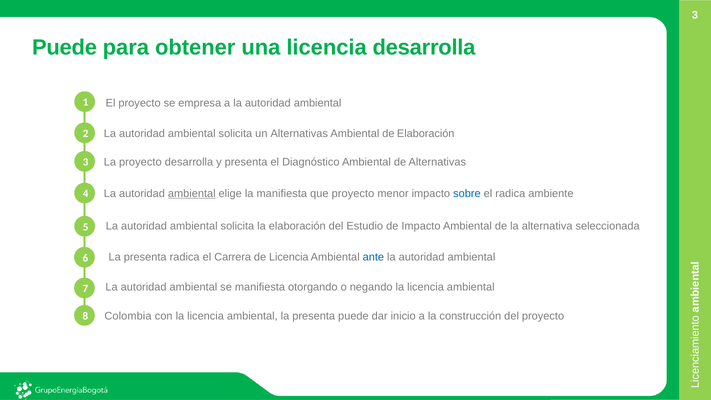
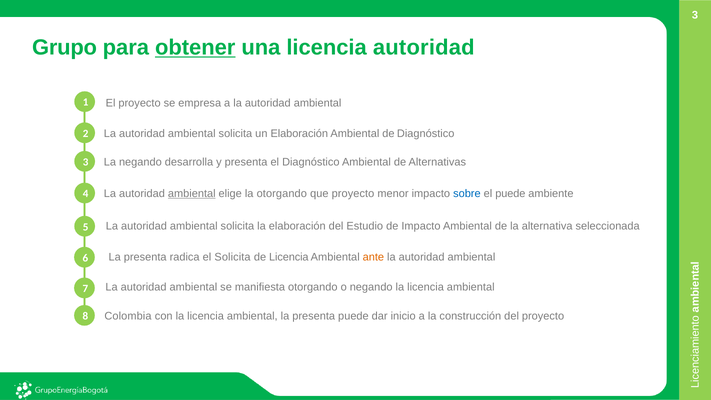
Puede at (65, 48): Puede -> Grupo
obtener underline: none -> present
licencia desarrolla: desarrolla -> autoridad
un Alternativas: Alternativas -> Elaboración
de Elaboración: Elaboración -> Diagnóstico
La proyecto: proyecto -> negando
la manifiesta: manifiesta -> otorgando
el radica: radica -> puede
el Carrera: Carrera -> Solicita
ante colour: blue -> orange
